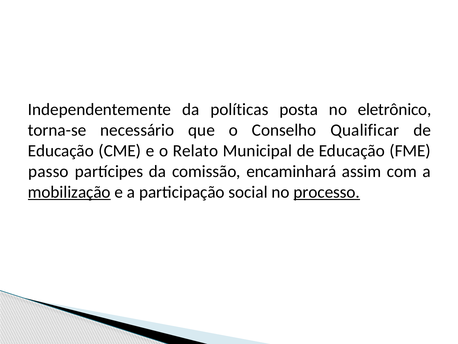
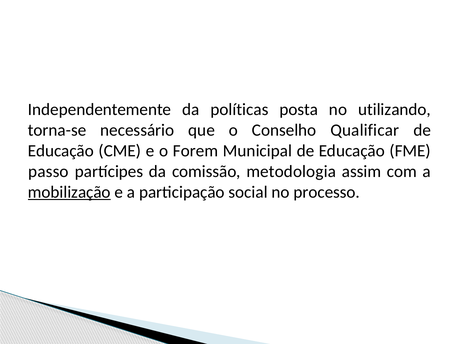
eletrônico: eletrônico -> utilizando
Relato: Relato -> Forem
encaminhará: encaminhará -> metodologia
processo underline: present -> none
